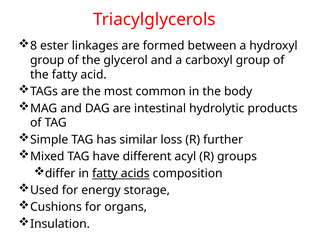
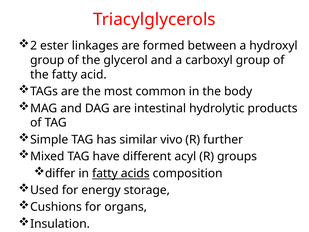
8: 8 -> 2
loss: loss -> vivo
